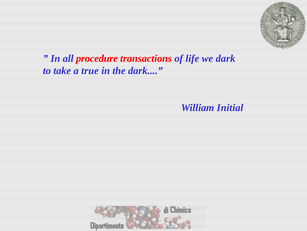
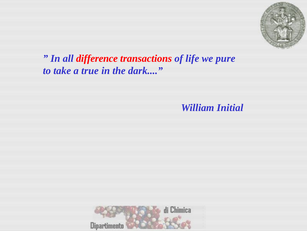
procedure: procedure -> difference
we dark: dark -> pure
